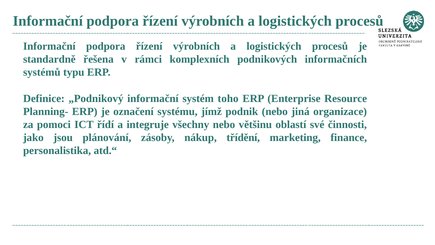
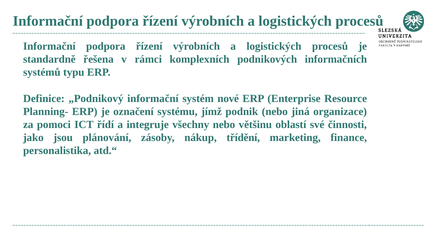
toho: toho -> nové
